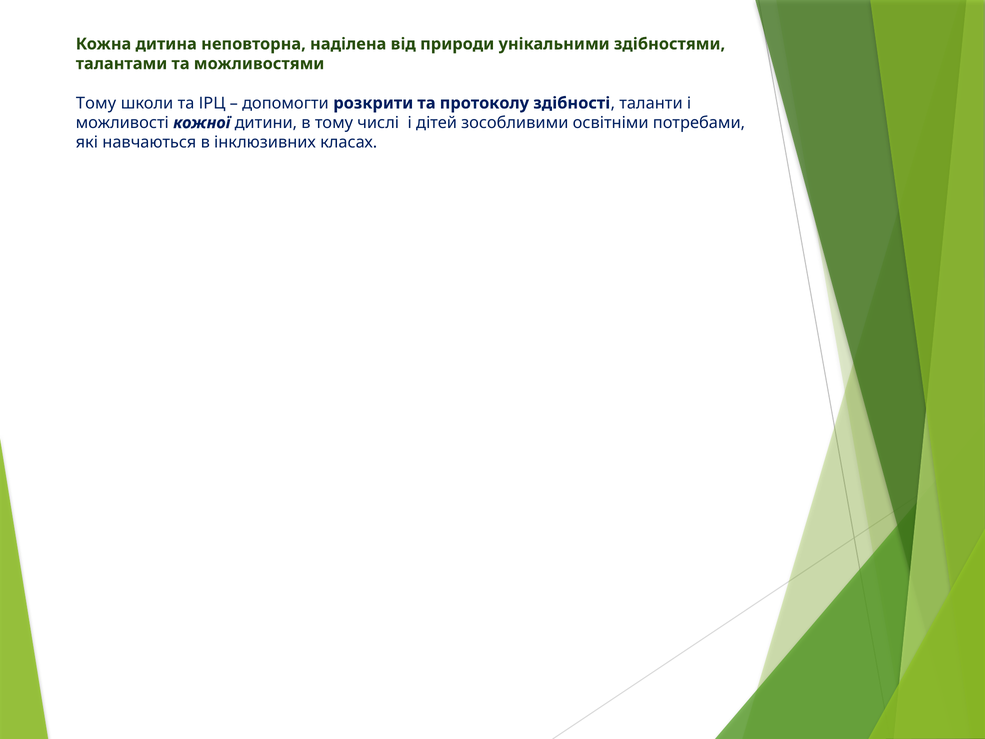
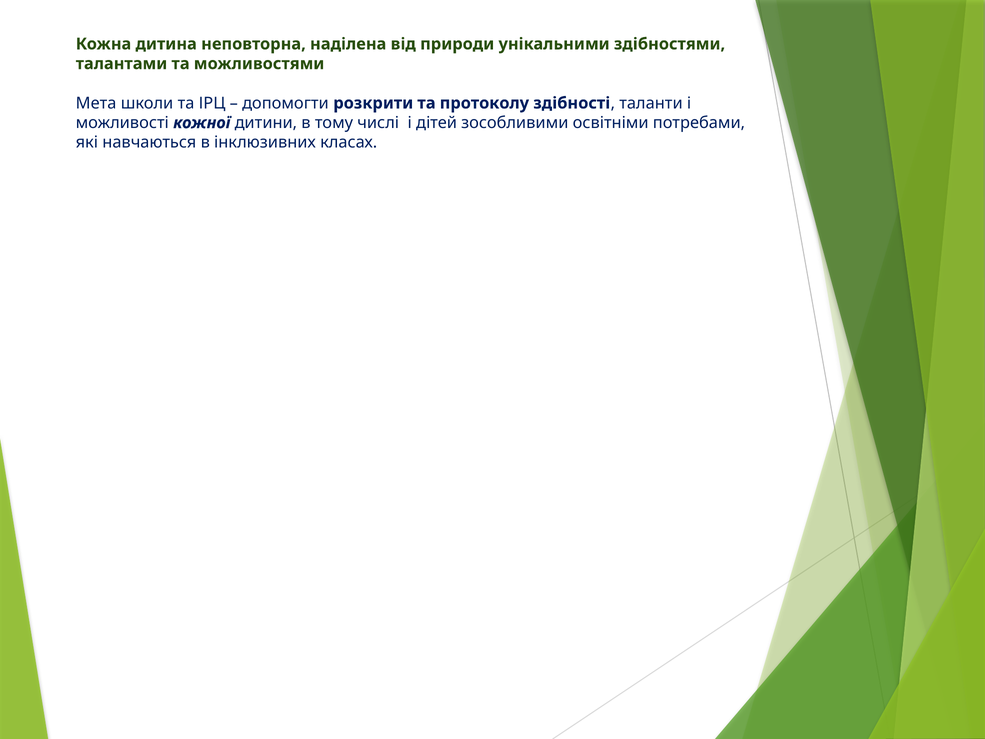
Тому at (96, 103): Тому -> Мета
